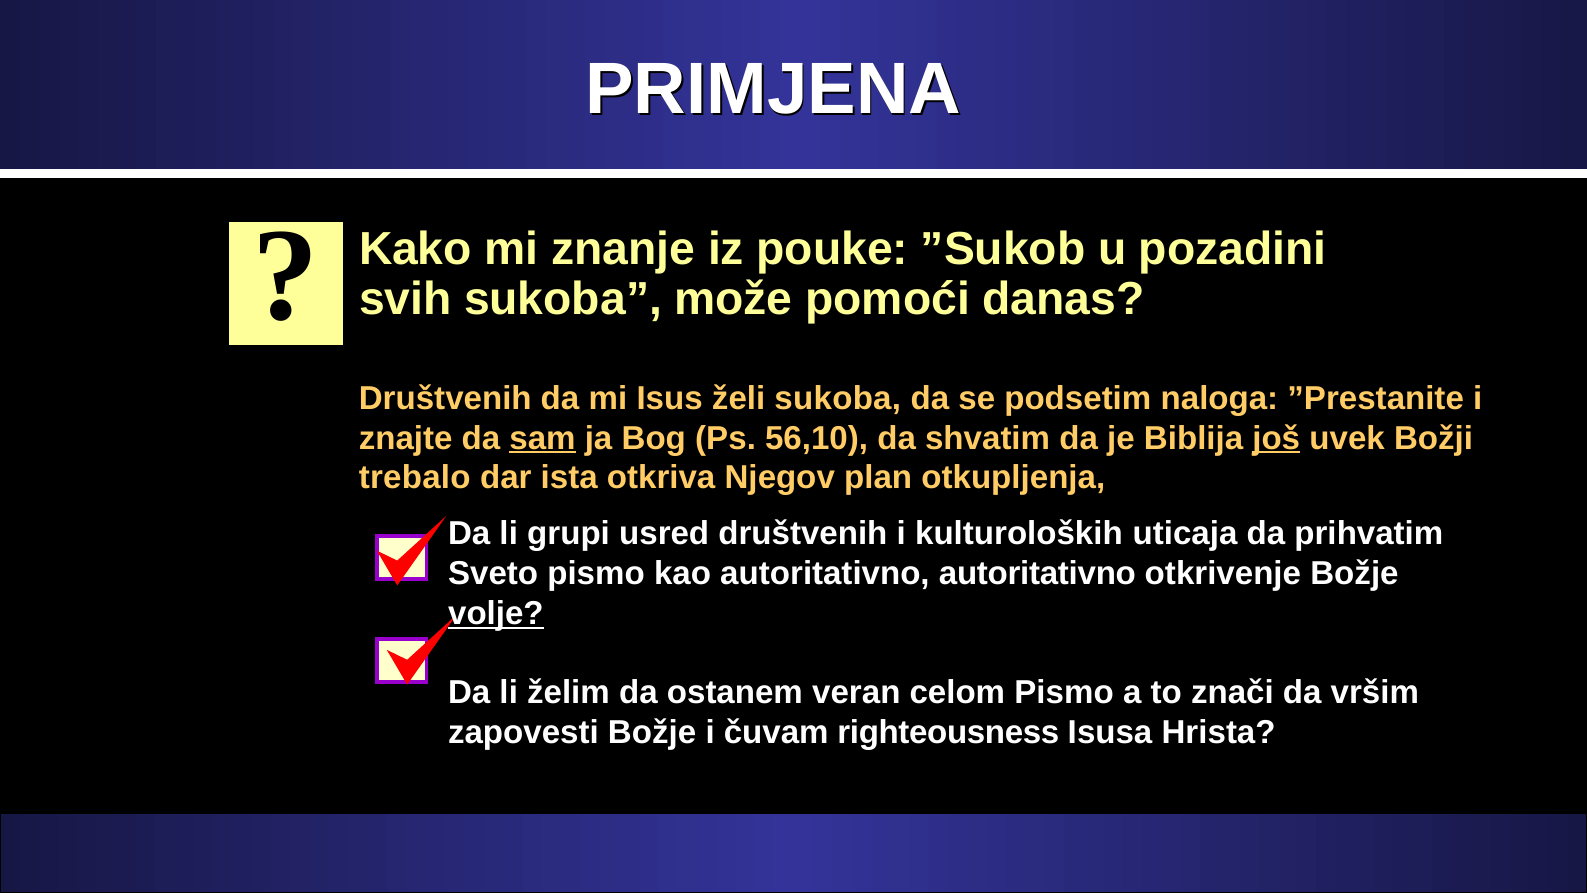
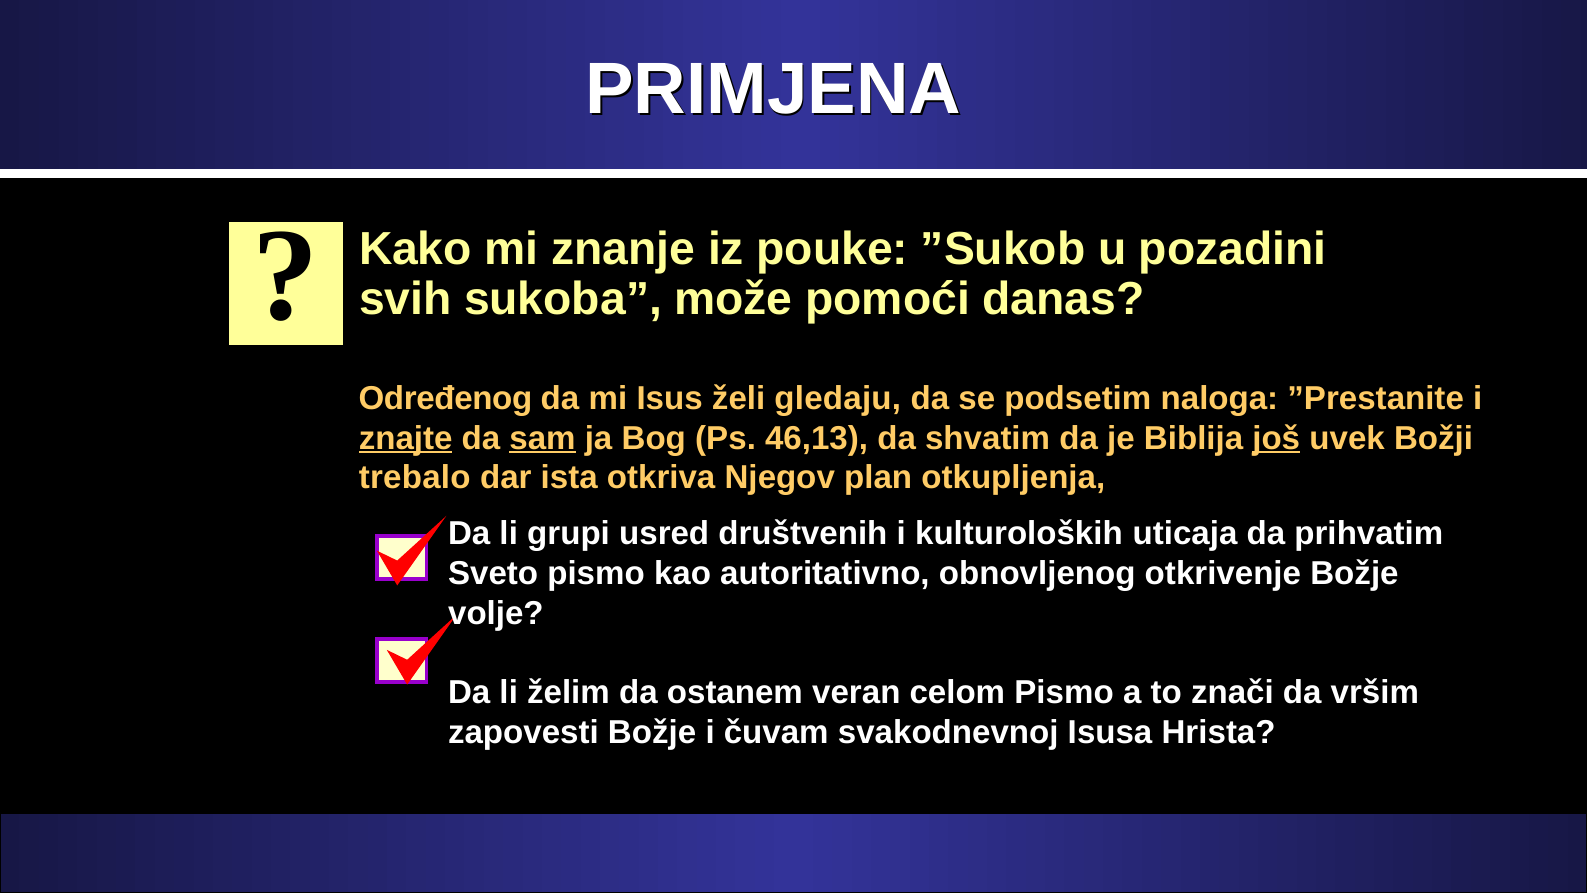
Društvenih at (445, 398): Društvenih -> Određenog
želi sukoba: sukoba -> gledaju
znajte underline: none -> present
56,10: 56,10 -> 46,13
autoritativno autoritativno: autoritativno -> obnovljenog
volje underline: present -> none
righteousness: righteousness -> svakodnevnoj
